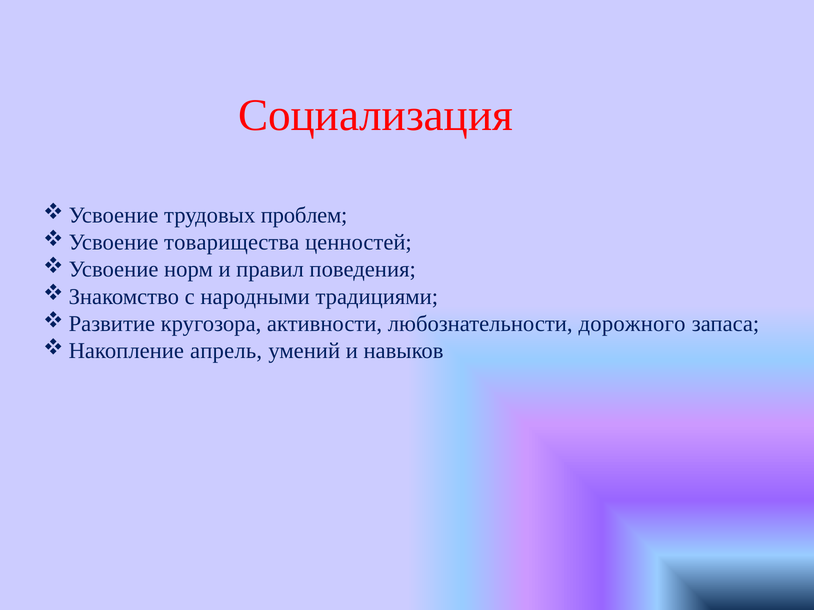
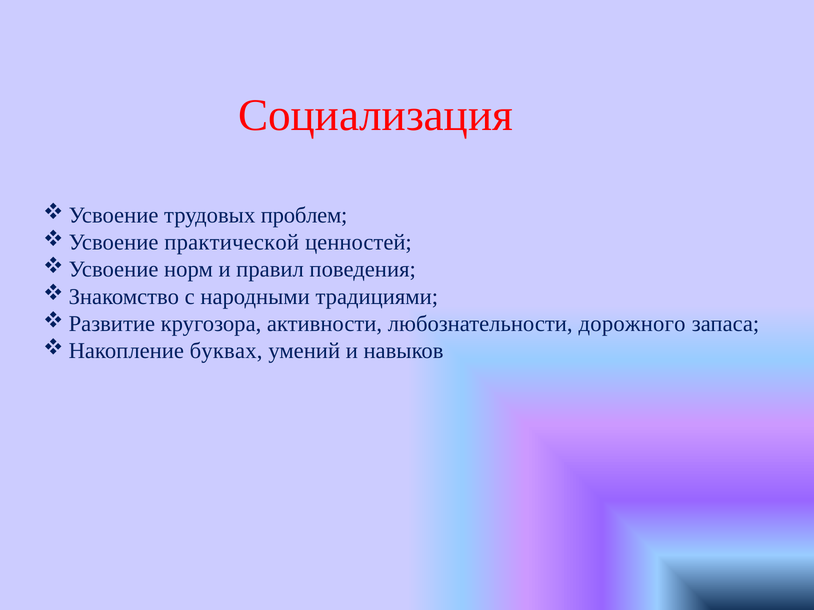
товарищества: товарищества -> практической
апрель: апрель -> буквах
